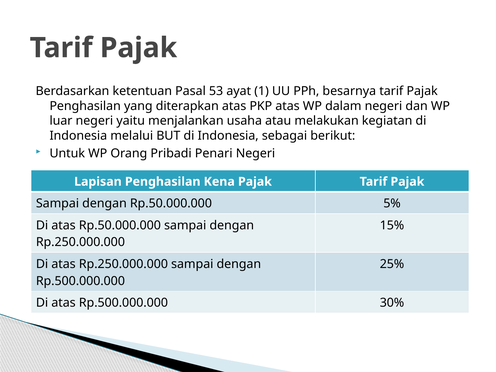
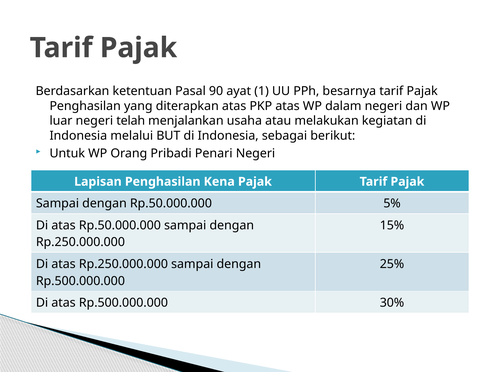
53: 53 -> 90
yaitu: yaitu -> telah
